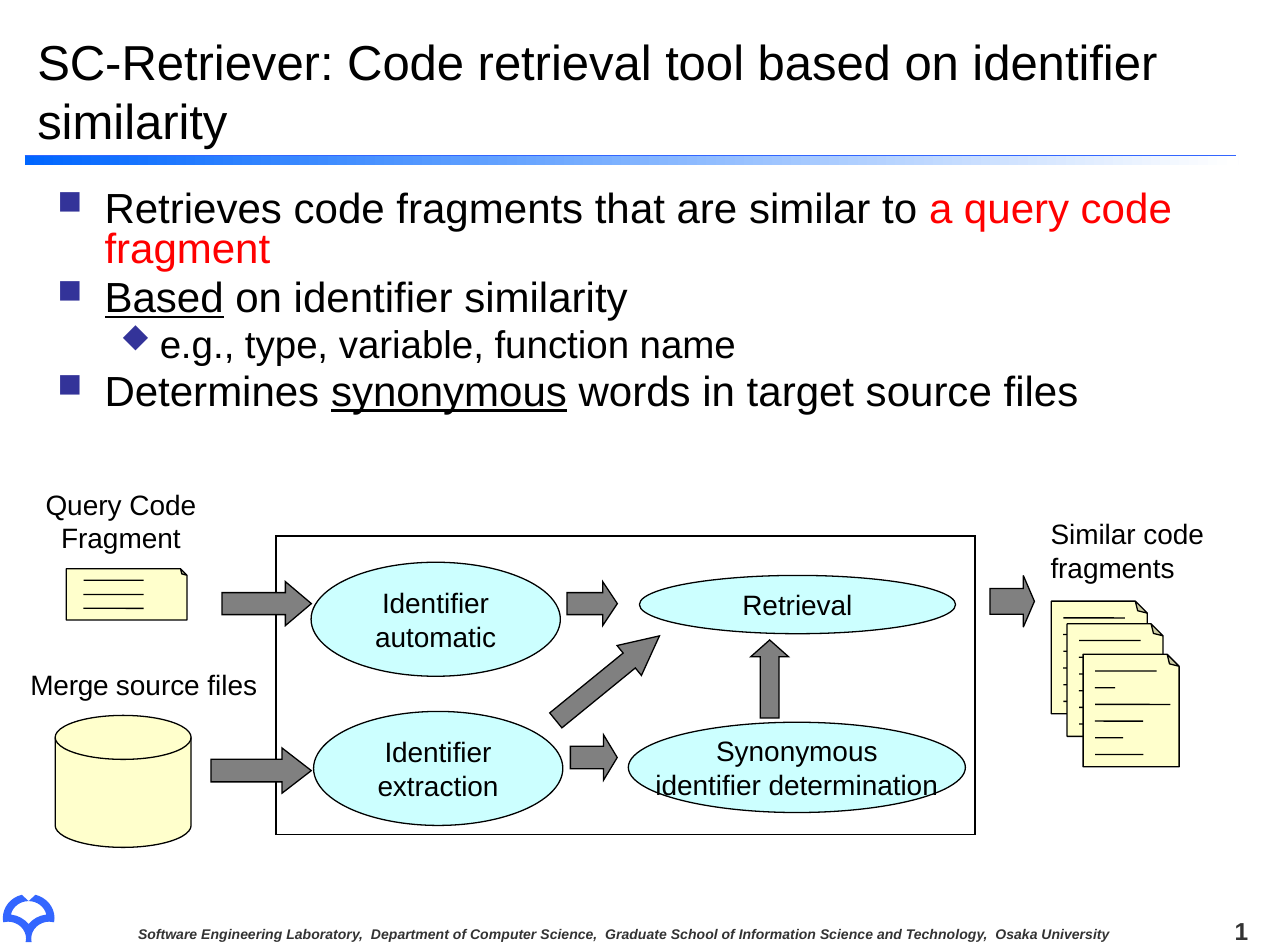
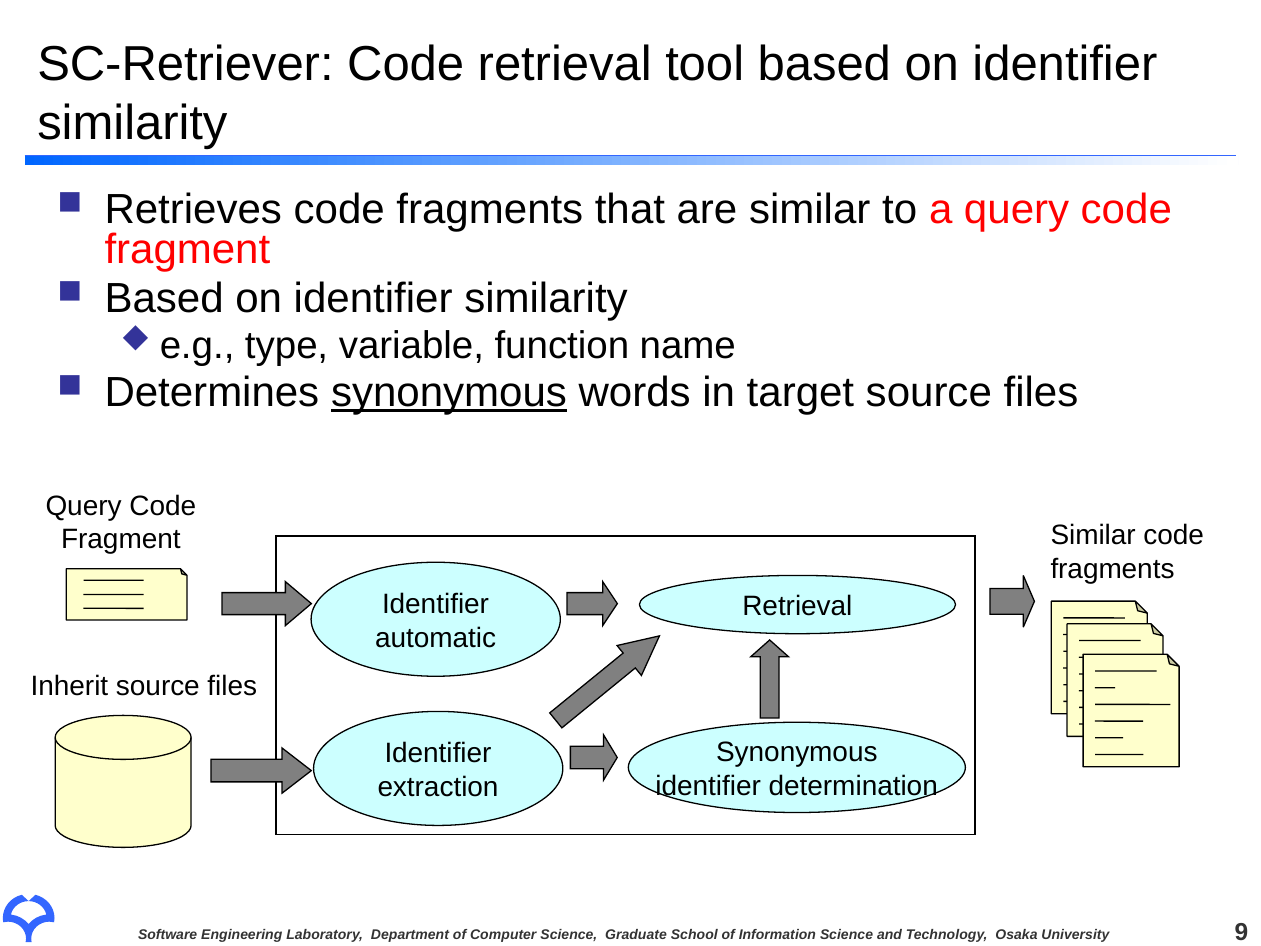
Based at (164, 299) underline: present -> none
Merge: Merge -> Inherit
1: 1 -> 9
